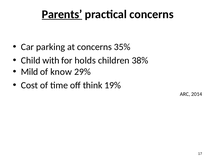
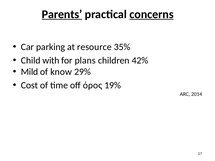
concerns at (152, 14) underline: none -> present
at concerns: concerns -> resource
holds: holds -> plans
38%: 38% -> 42%
think: think -> όρος
